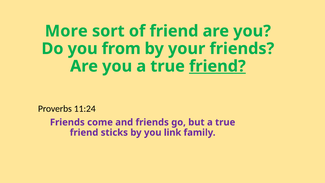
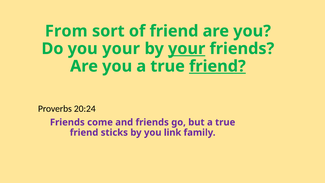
More: More -> From
you from: from -> your
your at (187, 49) underline: none -> present
11:24: 11:24 -> 20:24
